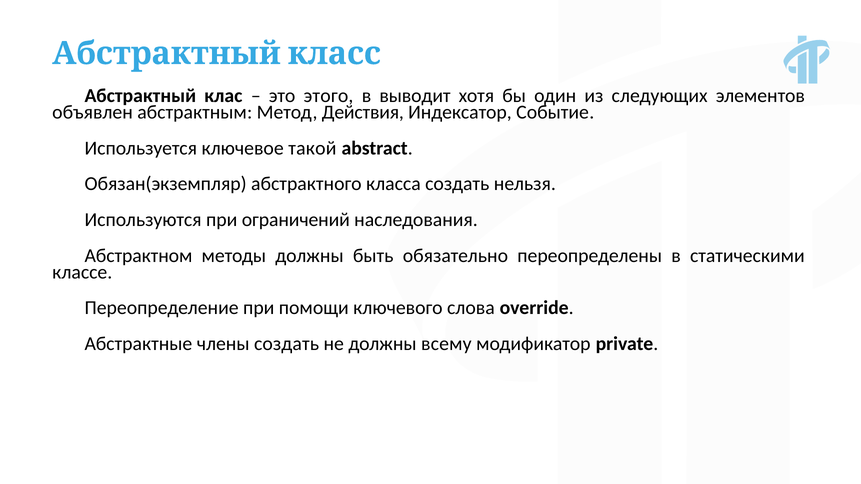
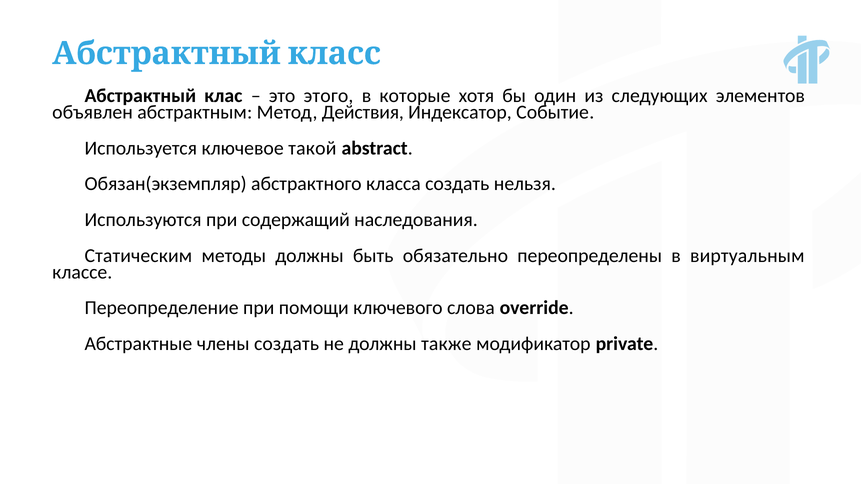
выводит: выводит -> которые
ограничений: ограничений -> содержащий
Абстрактном: Абстрактном -> Статическим
статическими: статическими -> виртуальным
всему: всему -> также
